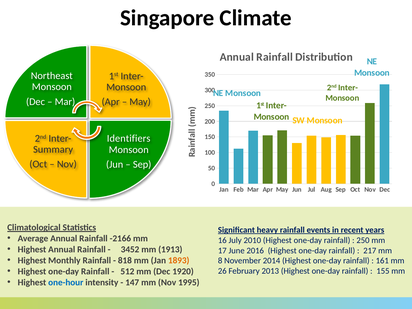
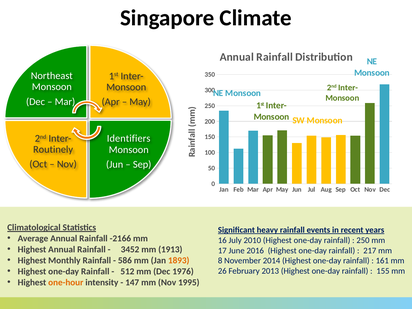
Summary: Summary -> Routinely
818: 818 -> 586
1920: 1920 -> 1976
one-hour colour: blue -> orange
